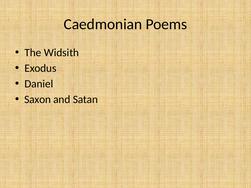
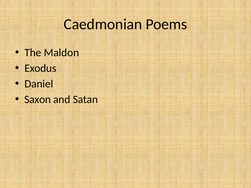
Widsith: Widsith -> Maldon
